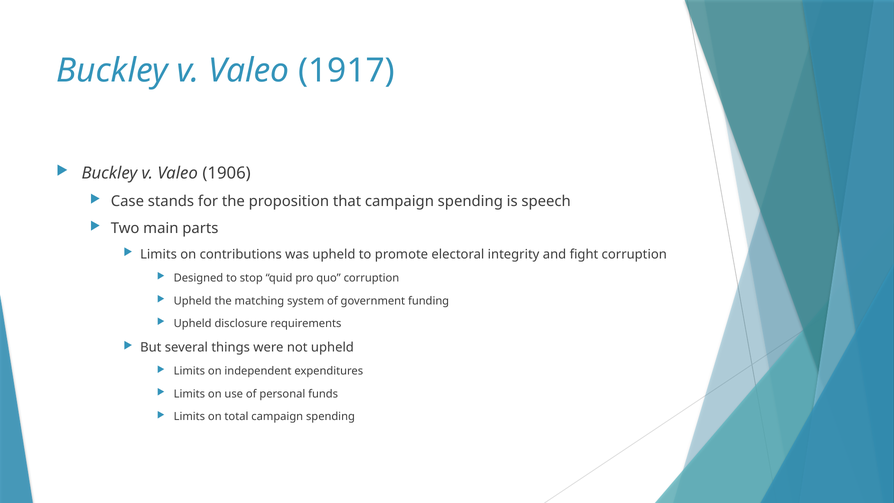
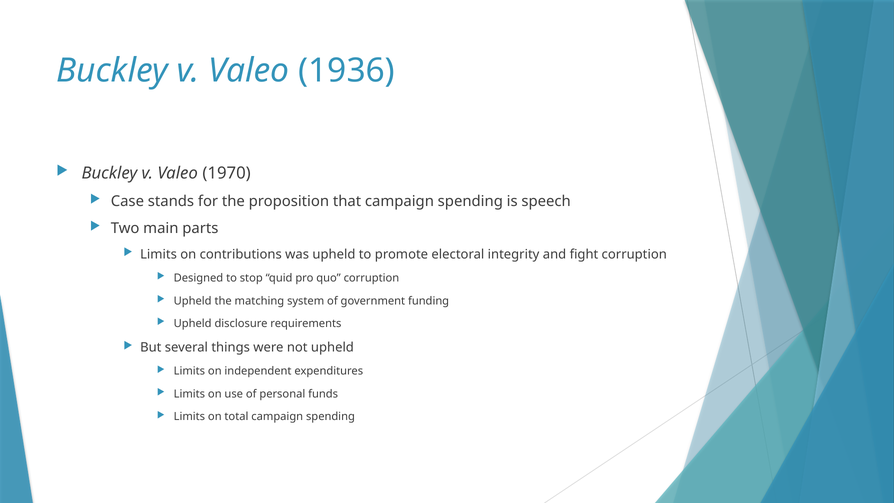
1917: 1917 -> 1936
1906: 1906 -> 1970
